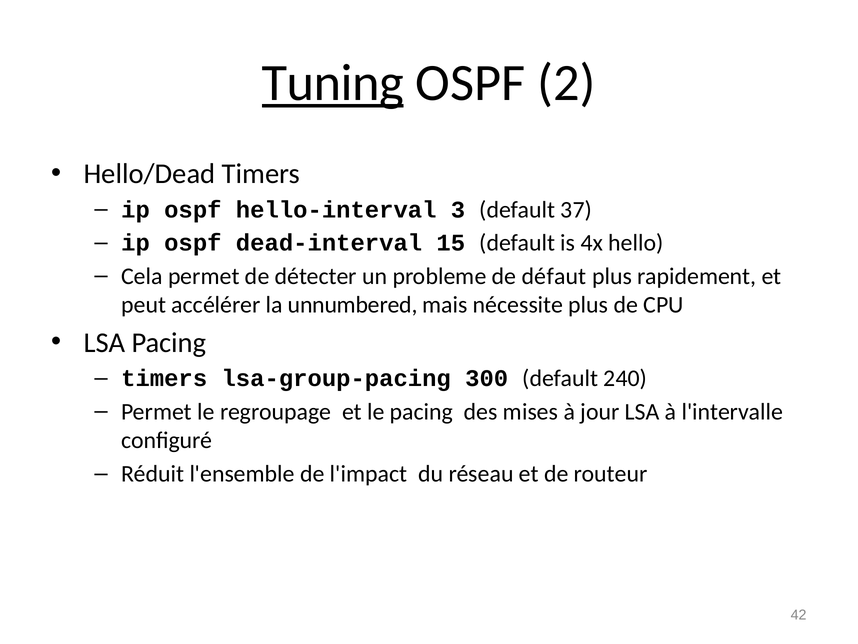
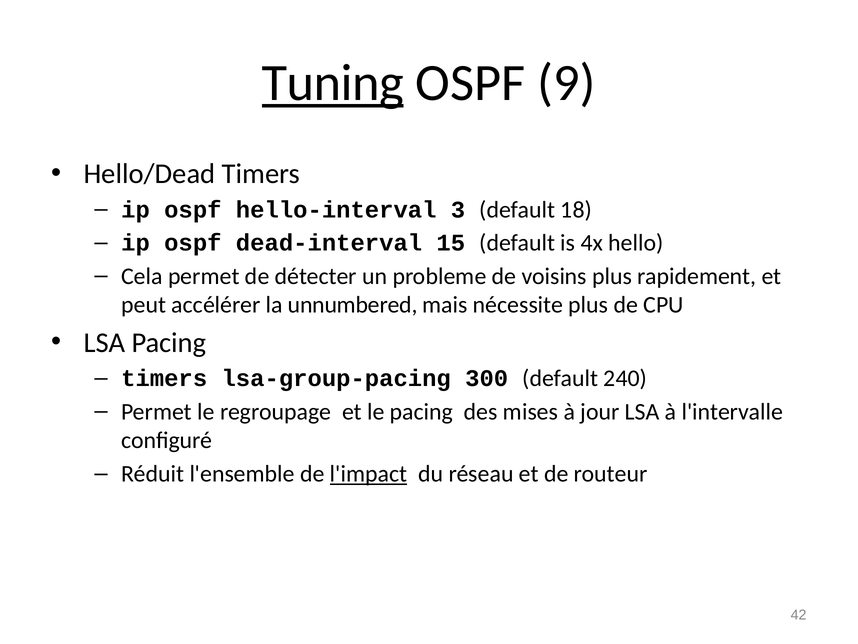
2: 2 -> 9
37: 37 -> 18
défaut: défaut -> voisins
l'impact underline: none -> present
